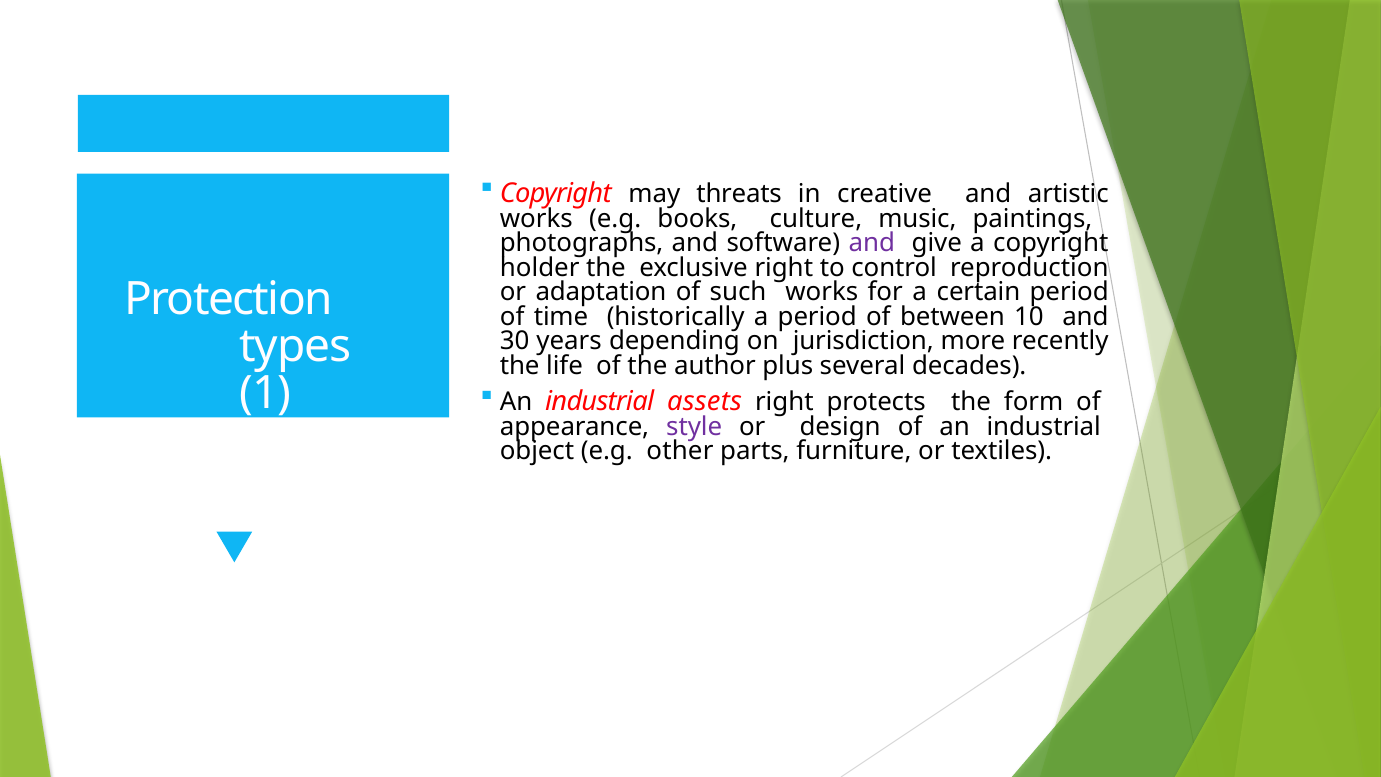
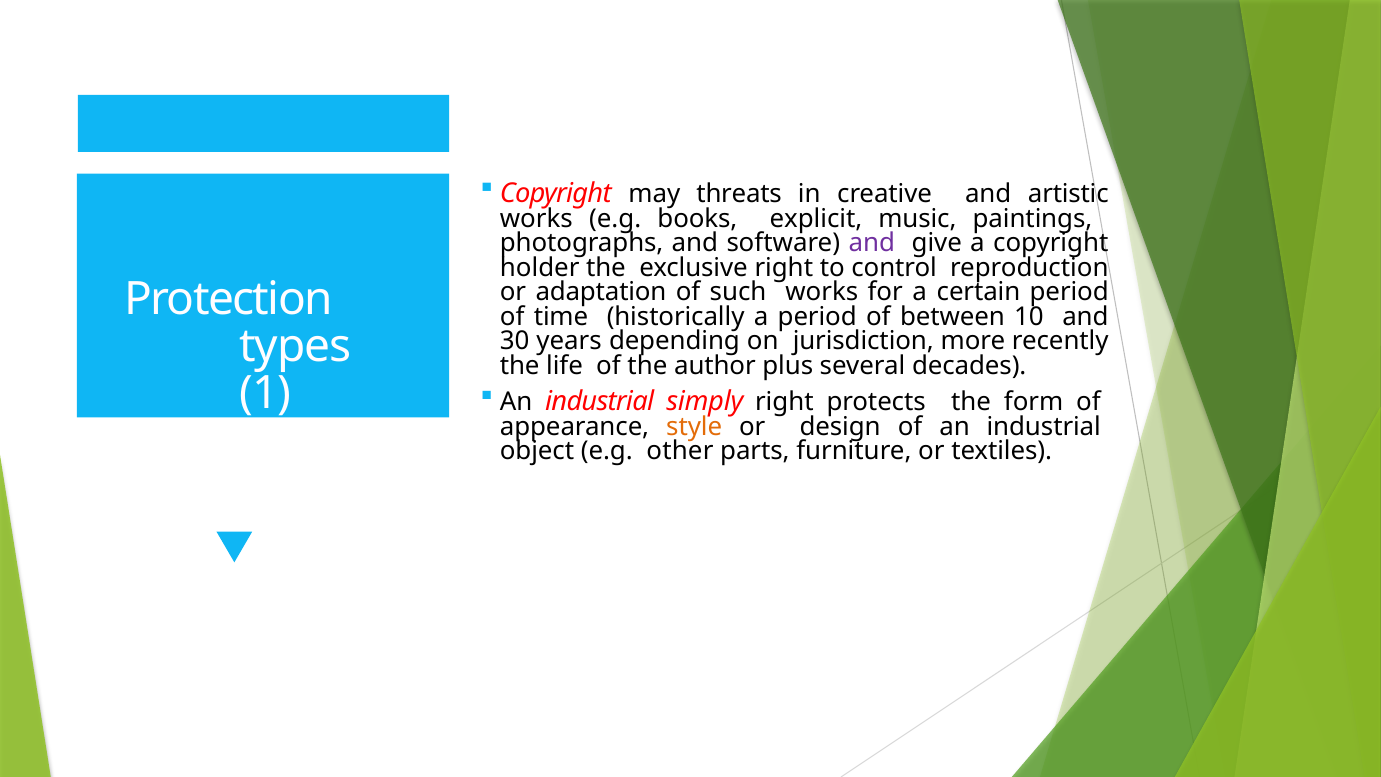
culture: culture -> explicit
assets: assets -> simply
style colour: purple -> orange
